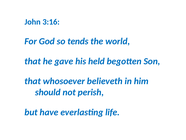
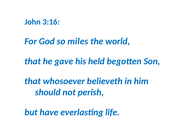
tends: tends -> miles
